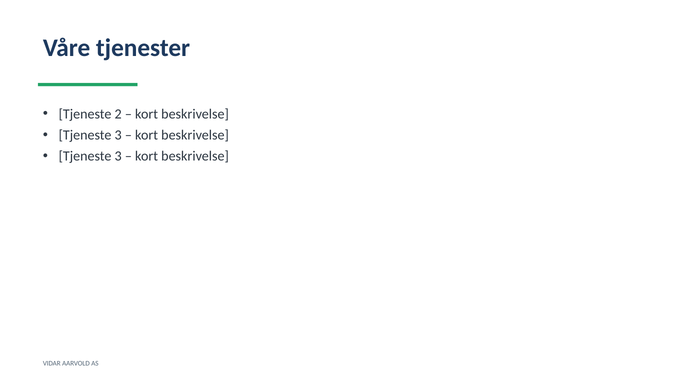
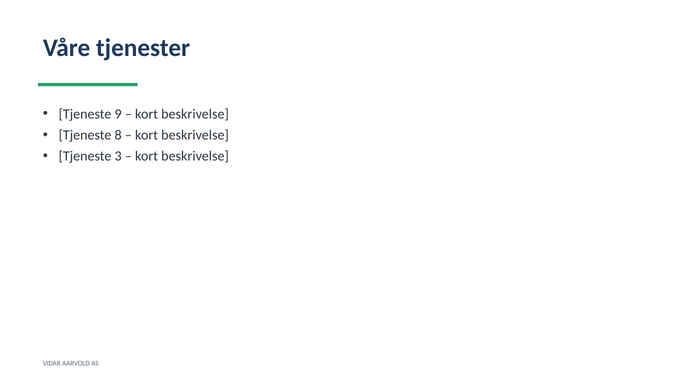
2: 2 -> 9
3 at (118, 135): 3 -> 8
